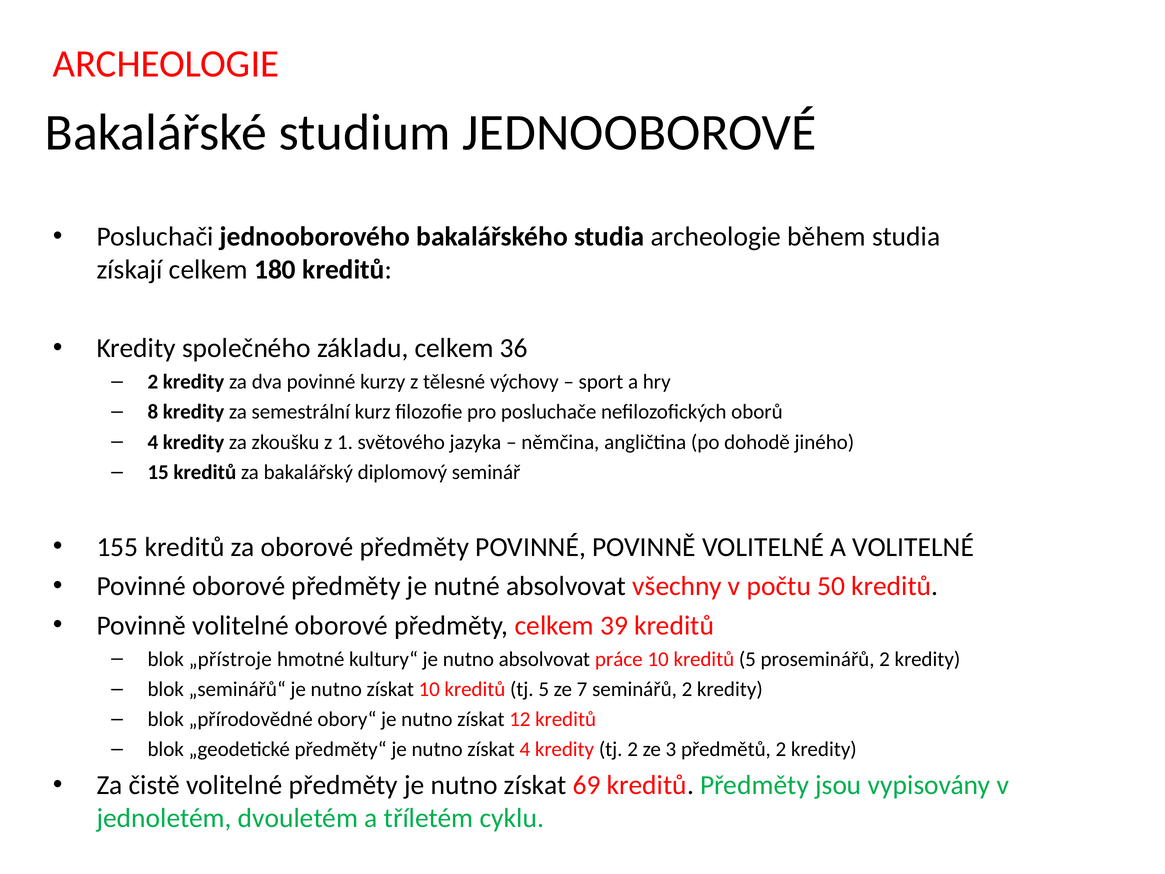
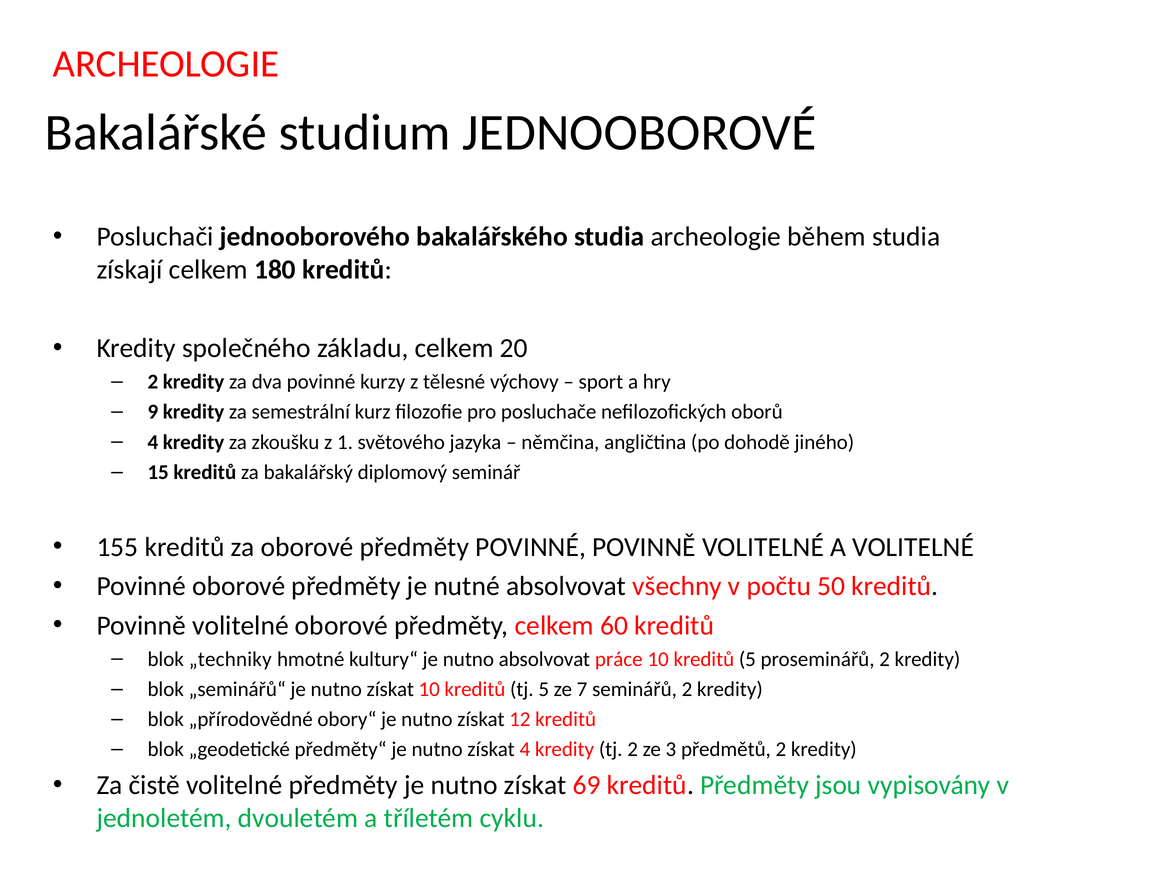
36: 36 -> 20
8: 8 -> 9
39: 39 -> 60
„přístroje: „přístroje -> „techniky
